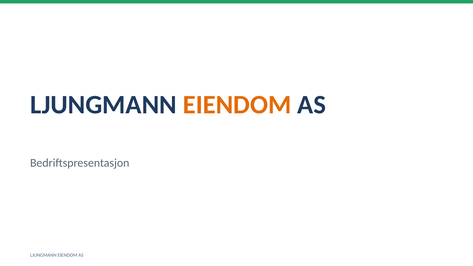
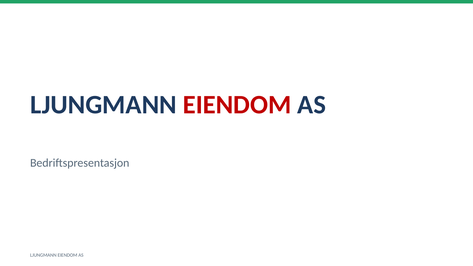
EIENDOM at (237, 105) colour: orange -> red
